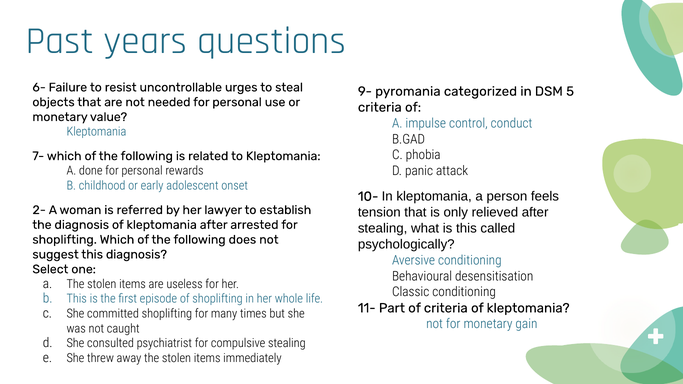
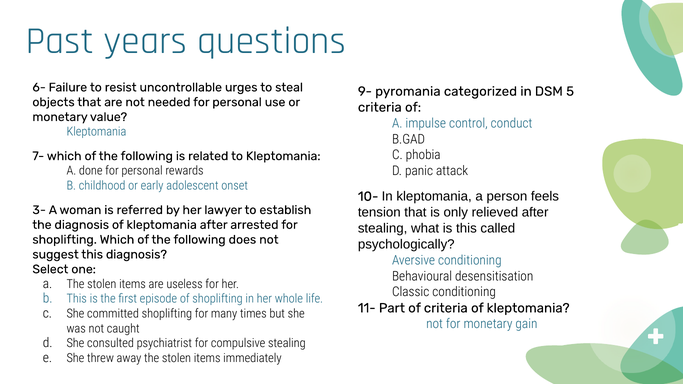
2-: 2- -> 3-
